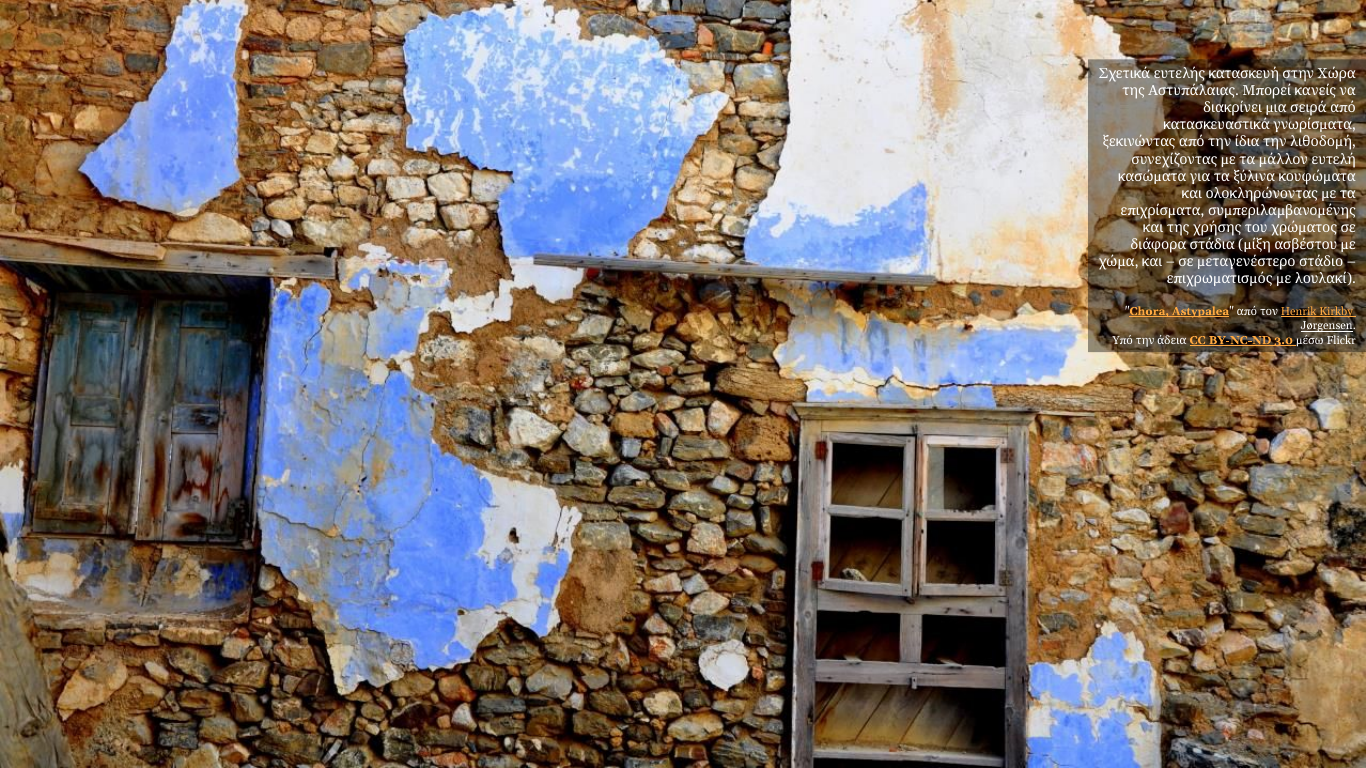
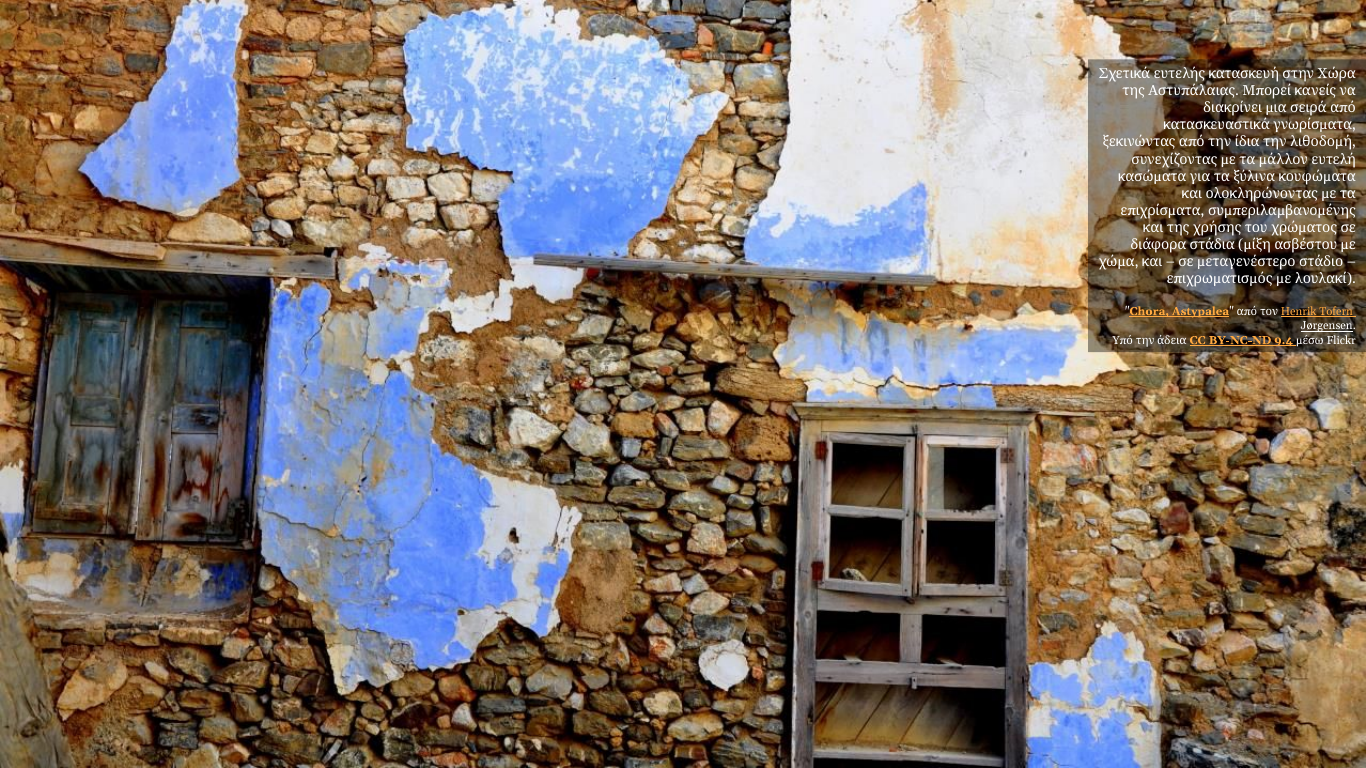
Kirkby: Kirkby -> Tofern
3.0: 3.0 -> 9.4
